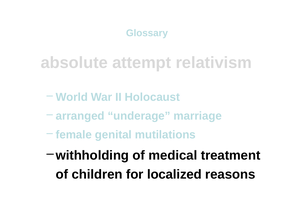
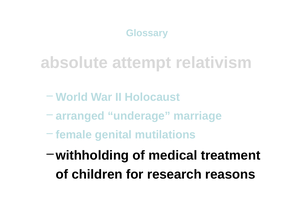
localized: localized -> research
